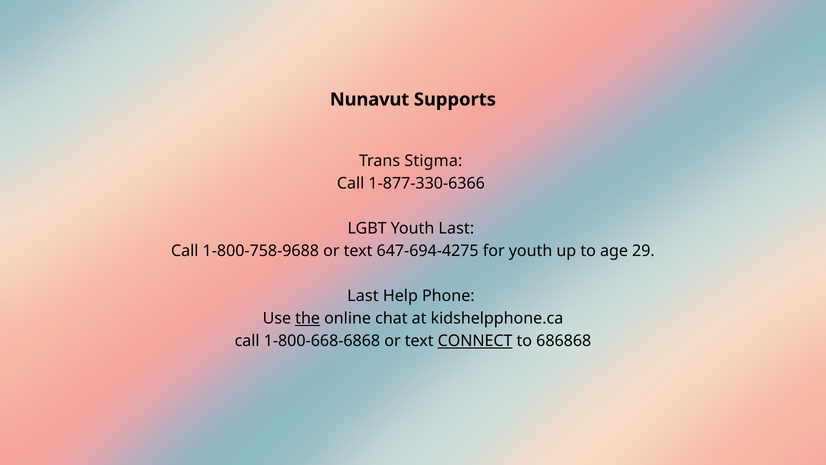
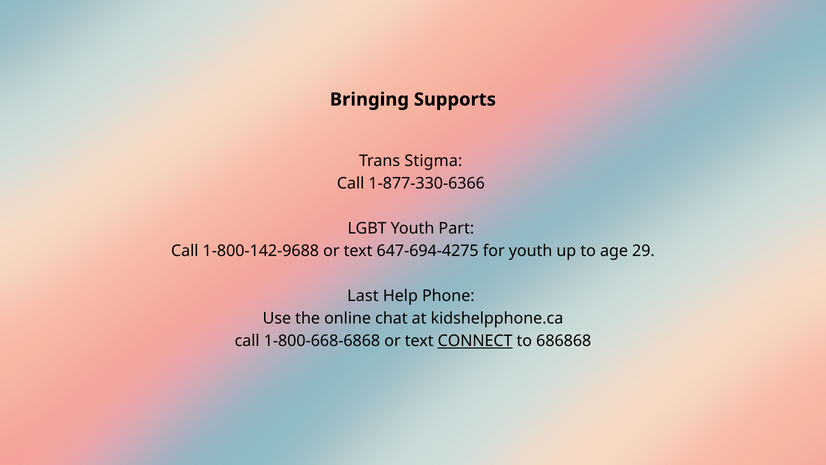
Nunavut: Nunavut -> Bringing
Youth Last: Last -> Part
1-800-758-9688: 1-800-758-9688 -> 1-800-142-9688
the underline: present -> none
